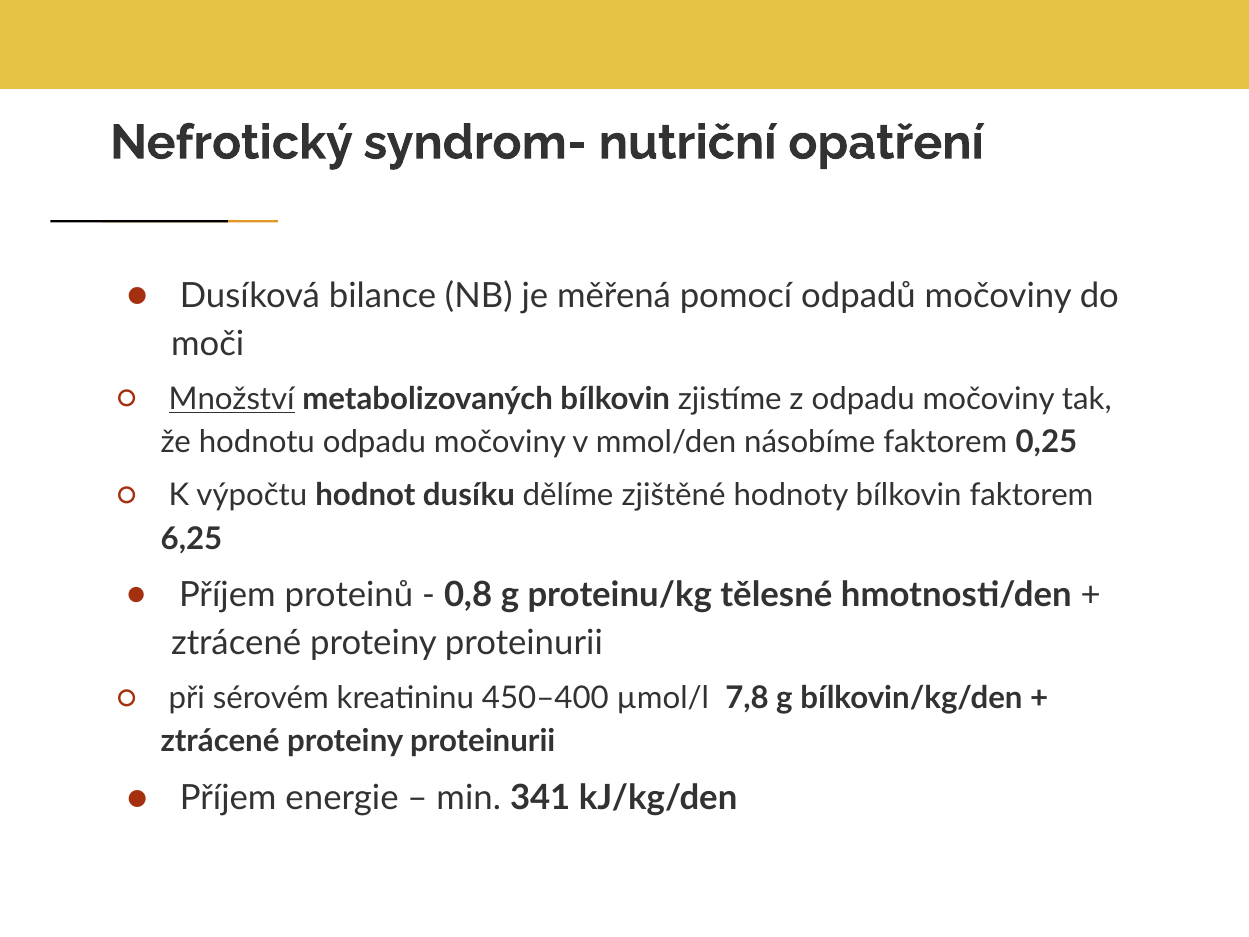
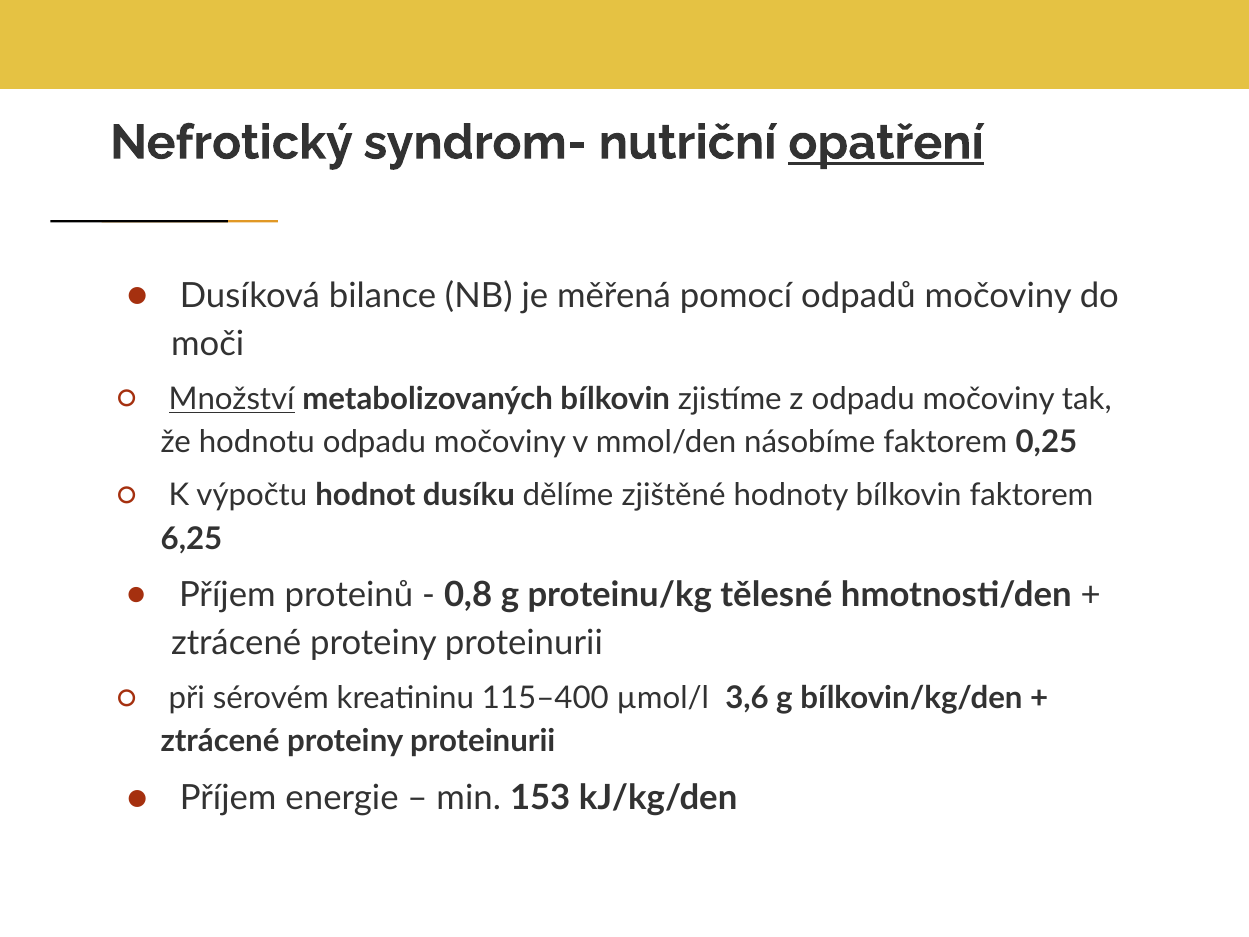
opatření underline: none -> present
450–400: 450–400 -> 115–400
7,8: 7,8 -> 3,6
341: 341 -> 153
